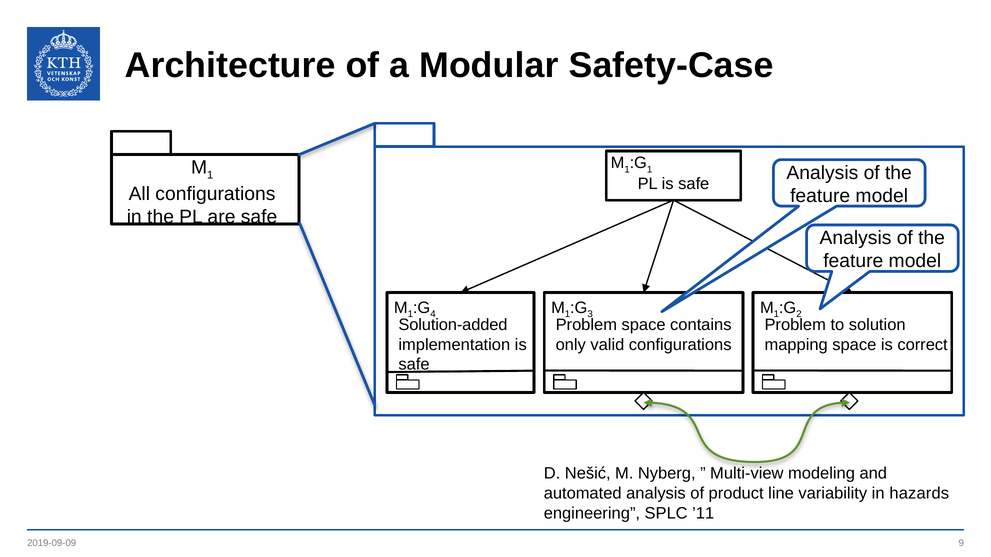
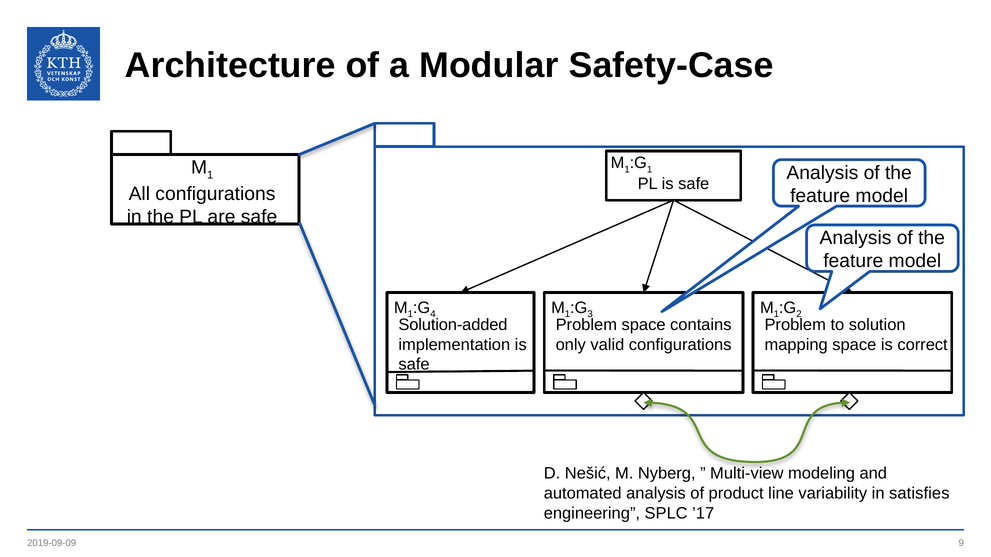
hazards: hazards -> satisfies
’11: ’11 -> ’17
